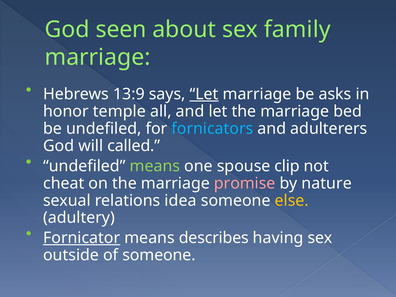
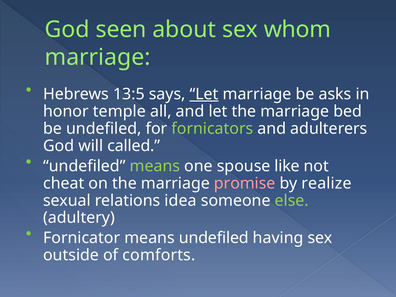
family: family -> whom
13:9: 13:9 -> 13:5
fornicators colour: light blue -> light green
clip: clip -> like
nature: nature -> realize
else colour: yellow -> light green
Fornicator underline: present -> none
means describes: describes -> undefiled
of someone: someone -> comforts
